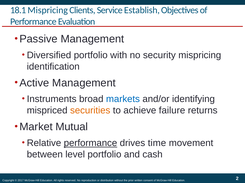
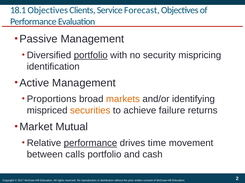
18.1 Mispricing: Mispricing -> Objectives
Establish: Establish -> Forecast
portfolio at (91, 55) underline: none -> present
Instruments: Instruments -> Proportions
markets colour: blue -> orange
level: level -> calls
